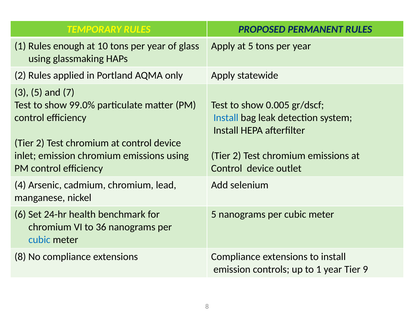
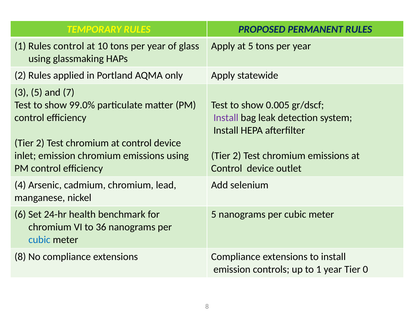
Rules enough: enough -> control
Install at (226, 117) colour: blue -> purple
9: 9 -> 0
